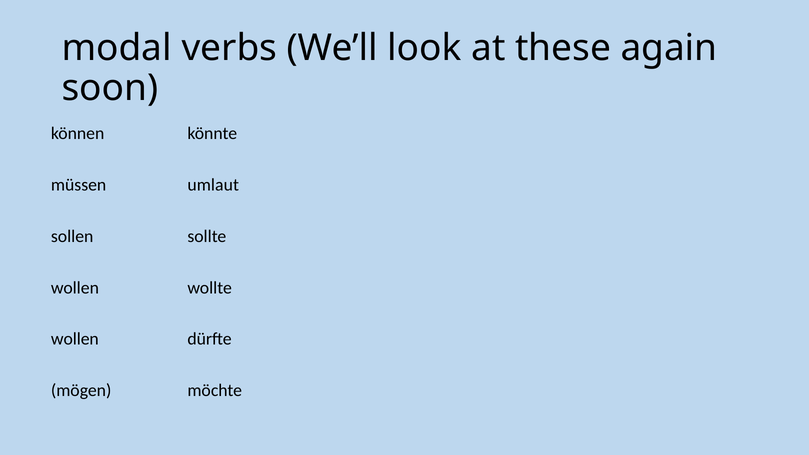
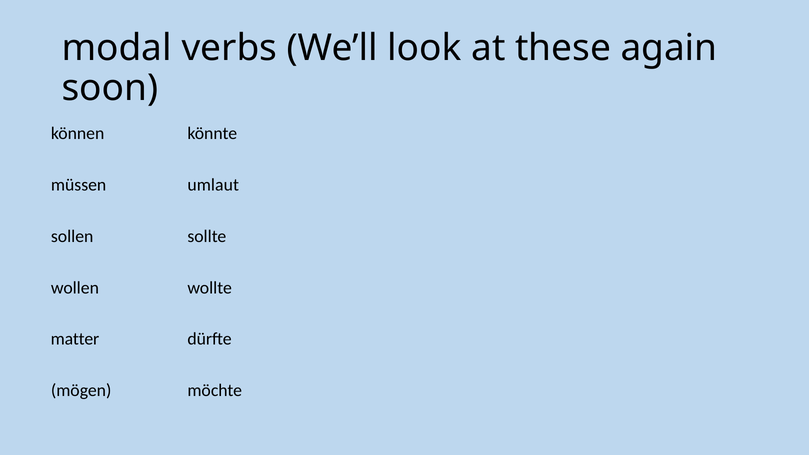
wollen at (75, 339): wollen -> matter
